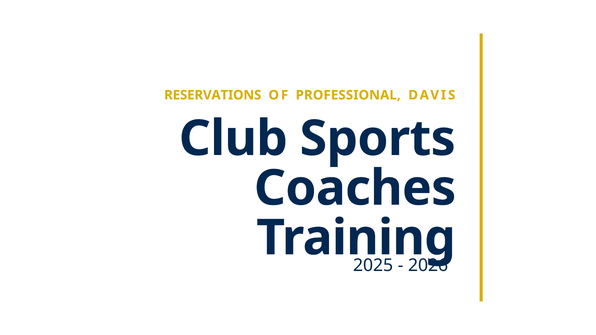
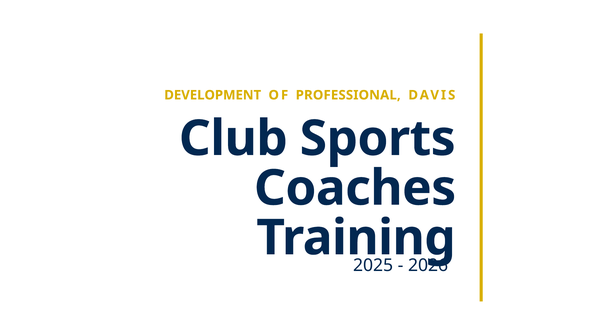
RESERVATIONS: RESERVATIONS -> DEVELOPMENT
